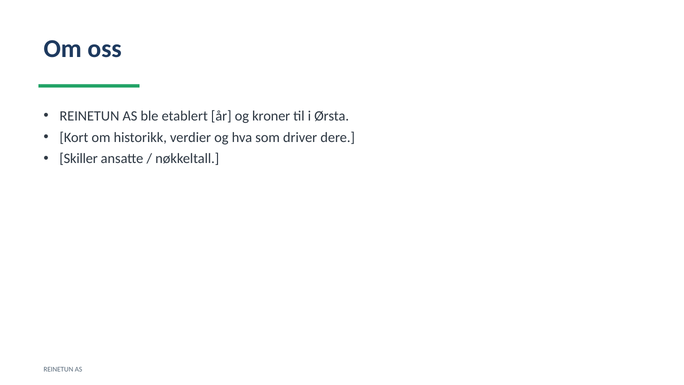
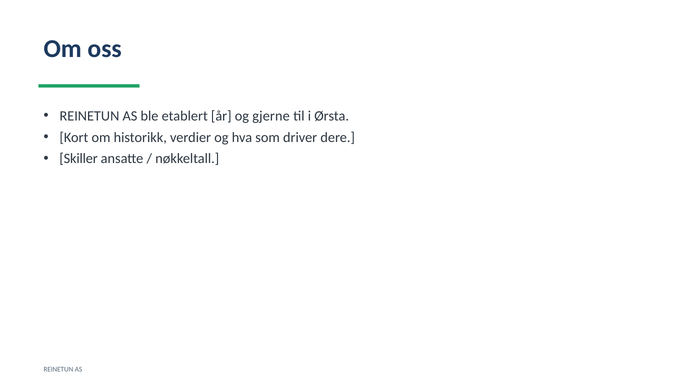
kroner: kroner -> gjerne
